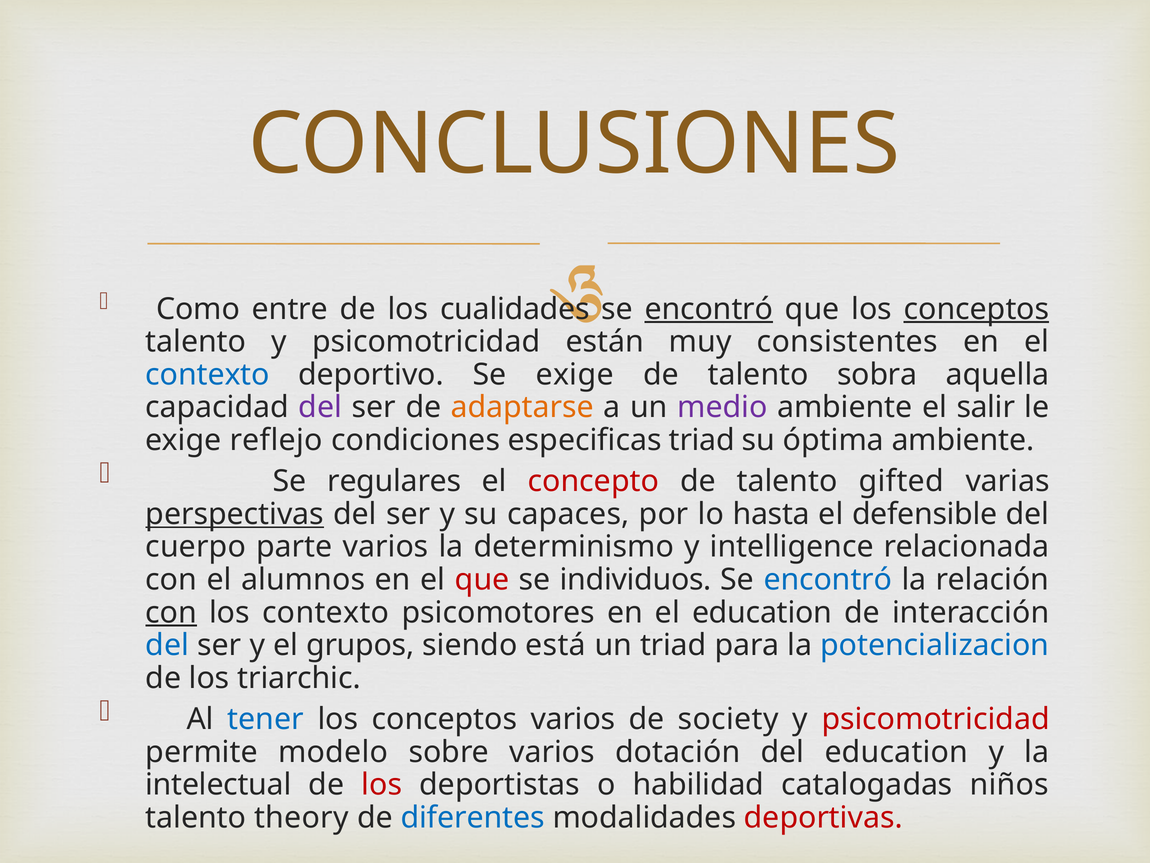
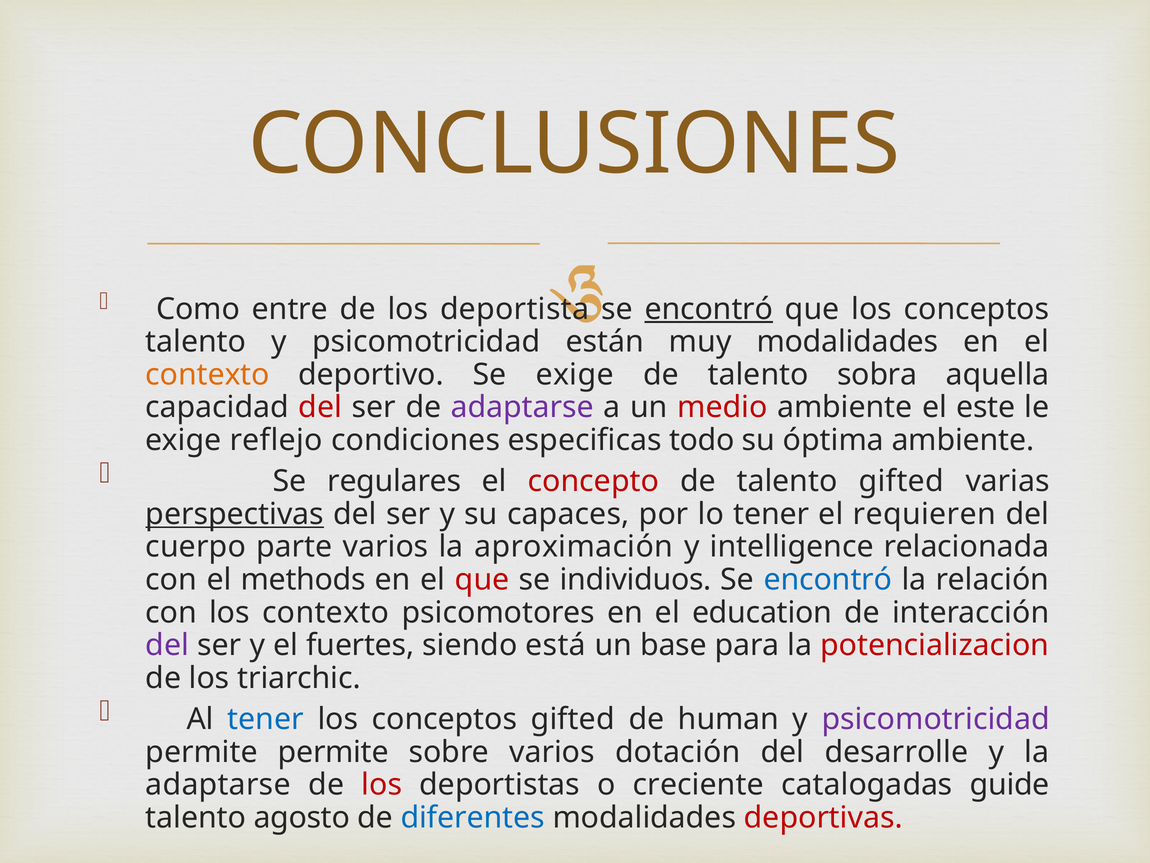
cualidades: cualidades -> deportista
conceptos at (977, 309) underline: present -> none
muy consistentes: consistentes -> modalidades
contexto at (208, 374) colour: blue -> orange
del at (320, 407) colour: purple -> red
adaptarse at (522, 407) colour: orange -> purple
medio colour: purple -> red
salir: salir -> este
especificas triad: triad -> todo
lo hasta: hasta -> tener
defensible: defensible -> requieren
determinismo: determinismo -> aproximación
alumnos: alumnos -> methods
con at (171, 612) underline: present -> none
del at (167, 645) colour: blue -> purple
grupos: grupos -> fuertes
un triad: triad -> base
potencializacion colour: blue -> red
conceptos varios: varios -> gifted
society: society -> human
psicomotricidad at (936, 719) colour: red -> purple
permite modelo: modelo -> permite
del education: education -> desarrolle
intelectual at (218, 784): intelectual -> adaptarse
habilidad: habilidad -> creciente
niños: niños -> guide
theory: theory -> agosto
